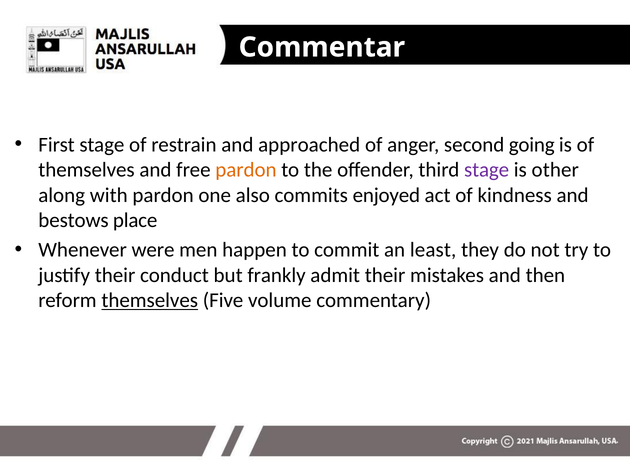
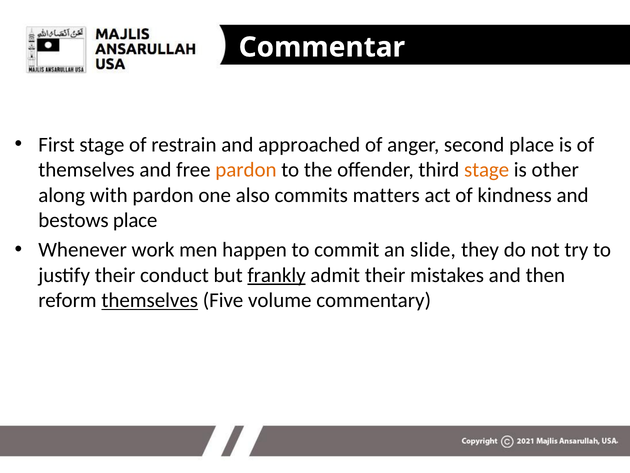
second going: going -> place
stage at (487, 170) colour: purple -> orange
enjoyed: enjoyed -> matters
were: were -> work
least: least -> slide
frankly underline: none -> present
